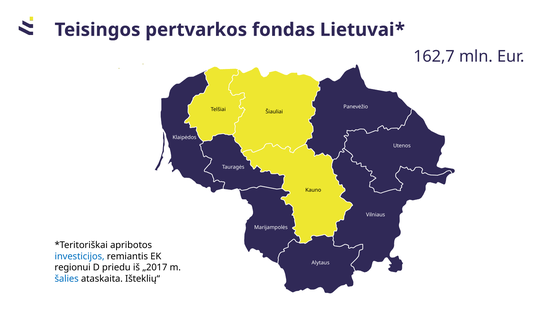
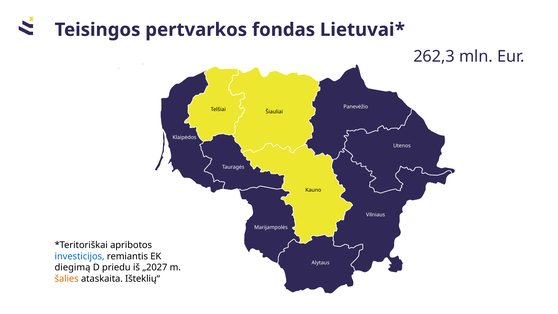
162,7: 162,7 -> 262,3
regionui: regionui -> diegimą
„2017: „2017 -> „2027
šalies colour: blue -> orange
